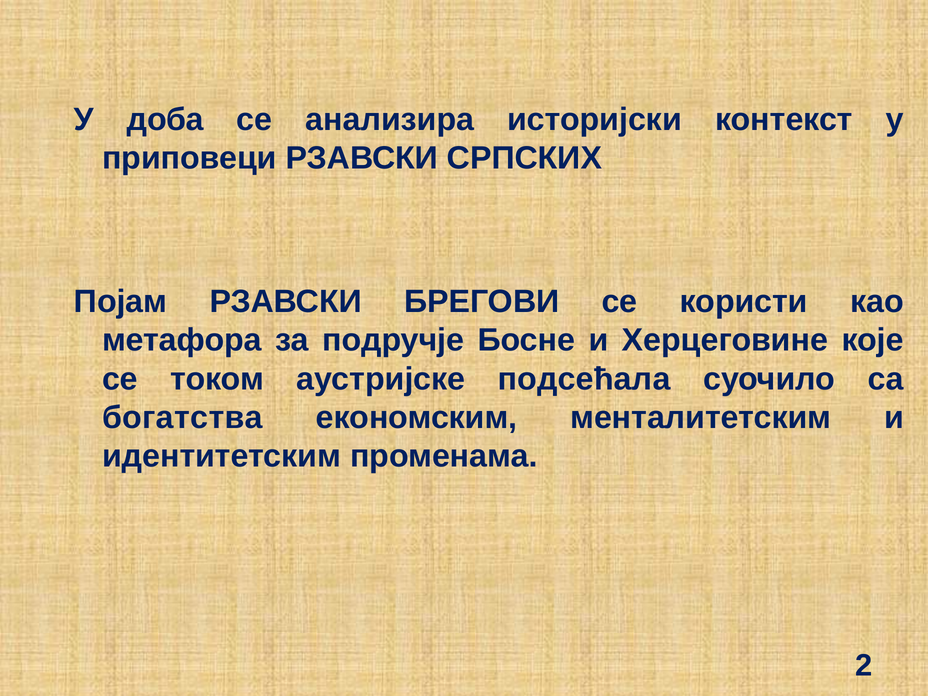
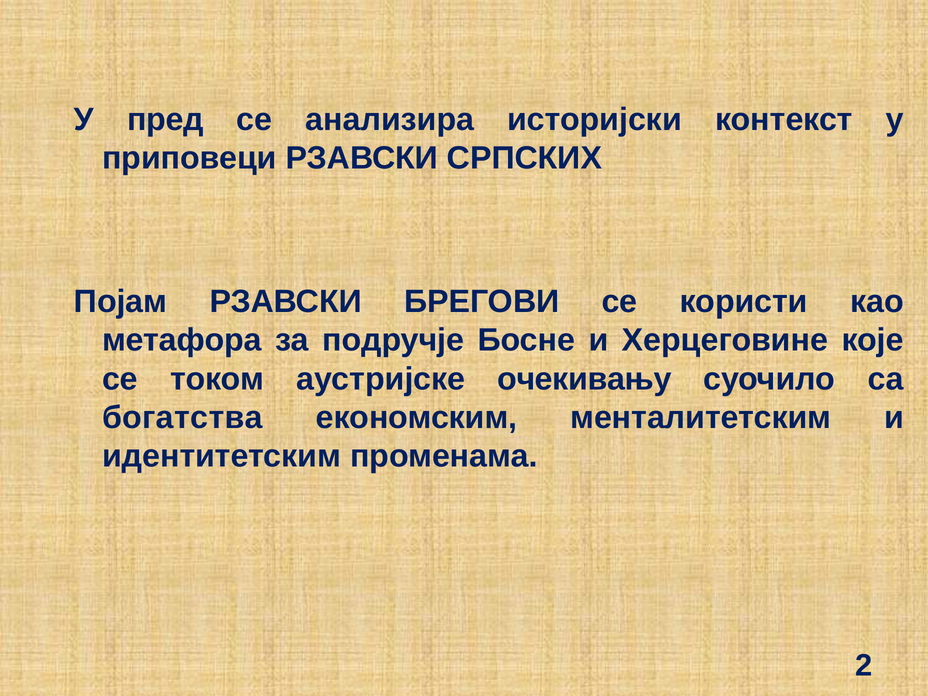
доба: доба -> пред
подсећала: подсећала -> очекивању
